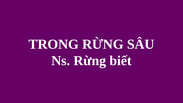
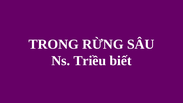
Ns Rừng: Rừng -> Triều
